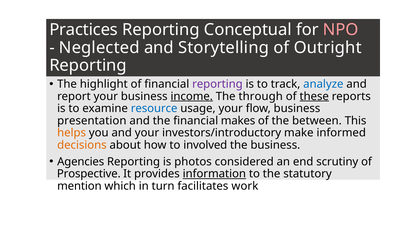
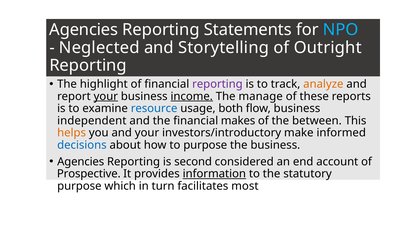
Practices at (84, 30): Practices -> Agencies
Conceptual: Conceptual -> Statements
NPO colour: pink -> light blue
analyze colour: blue -> orange
your at (106, 97) underline: none -> present
through: through -> manage
these underline: present -> none
usage your: your -> both
presentation: presentation -> independent
decisions colour: orange -> blue
to involved: involved -> purpose
photos: photos -> second
scrutiny: scrutiny -> account
mention at (79, 187): mention -> purpose
work: work -> most
